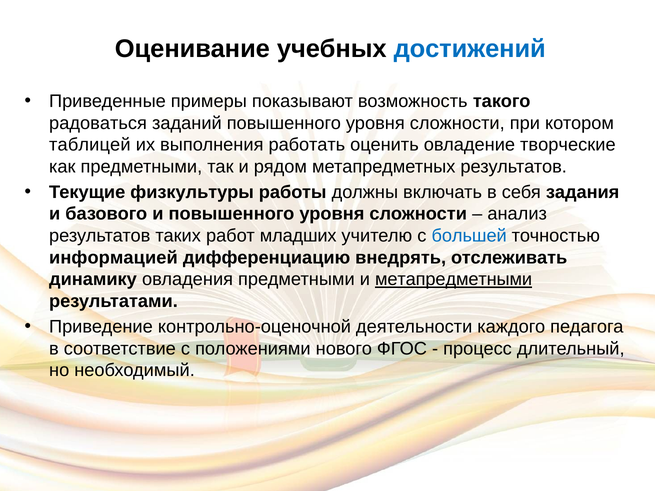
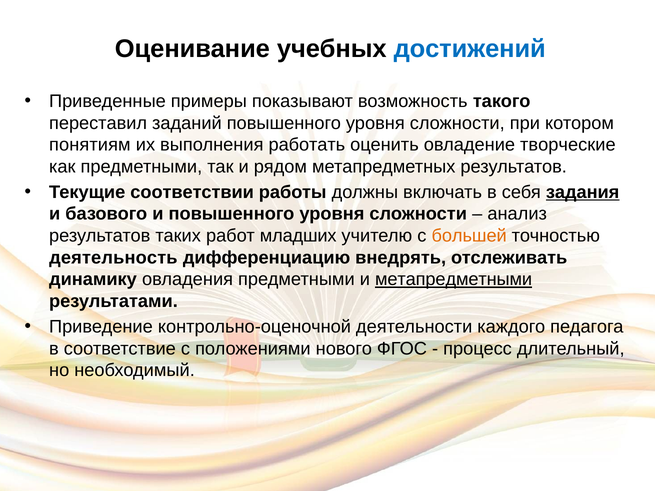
радоваться: радоваться -> переставил
таблицей: таблицей -> понятиям
физкультуры: физкультуры -> соответствии
задания underline: none -> present
большей colour: blue -> orange
информацией: информацией -> деятельность
